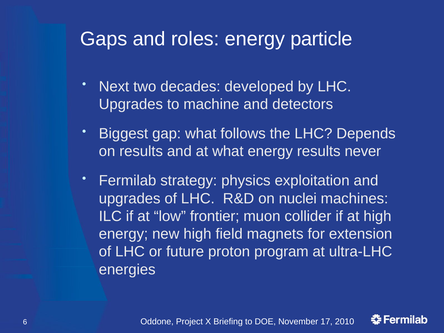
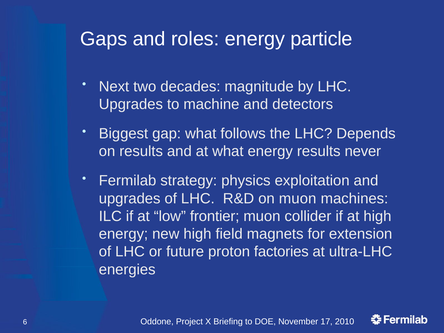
developed: developed -> magnitude
on nuclei: nuclei -> muon
program: program -> factories
